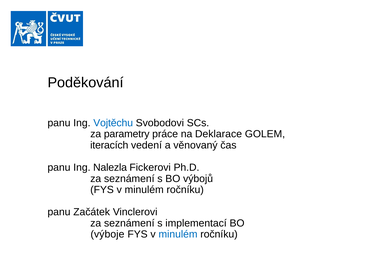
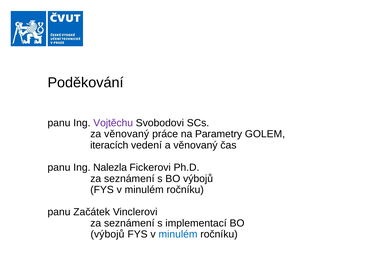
Vojtěchu colour: blue -> purple
za parametry: parametry -> věnovaný
Deklarace: Deklarace -> Parametry
výboje at (107, 235): výboje -> výbojů
